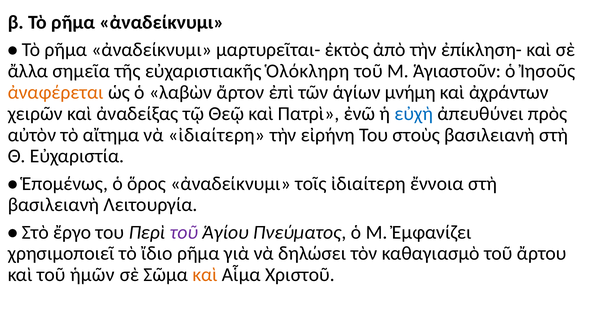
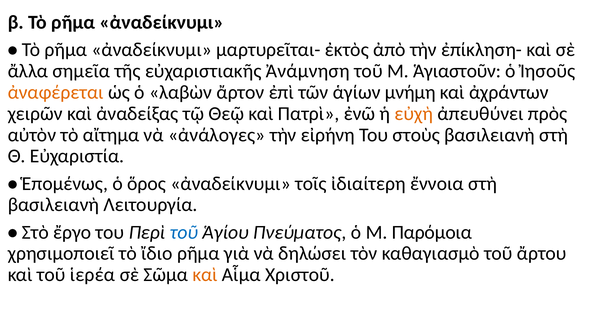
Ὁλόκληρη: Ὁλόκληρη -> Ἀνάμνηση
εὐχὴ colour: blue -> orange
νὰ ἰδιαίτερη: ἰδιαίτερη -> ἀνάλογες
τοῦ at (184, 232) colour: purple -> blue
Ἐμφανίζει: Ἐμφανίζει -> Παρόμοια
ἡμῶν: ἡμῶν -> ἱερέα
